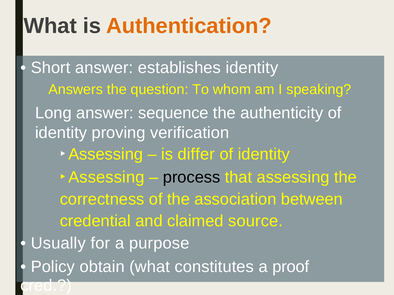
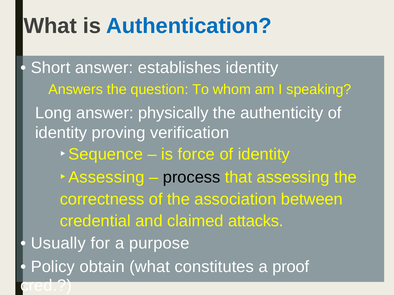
Authentication colour: orange -> blue
sequence: sequence -> physically
Assessing at (106, 155): Assessing -> Sequence
differ: differ -> force
source: source -> attacks
